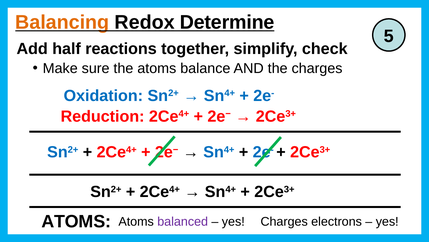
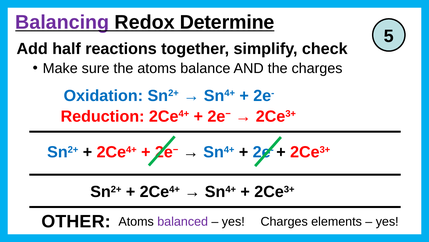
Balancing colour: orange -> purple
ATOMS at (76, 221): ATOMS -> OTHER
electrons: electrons -> elements
